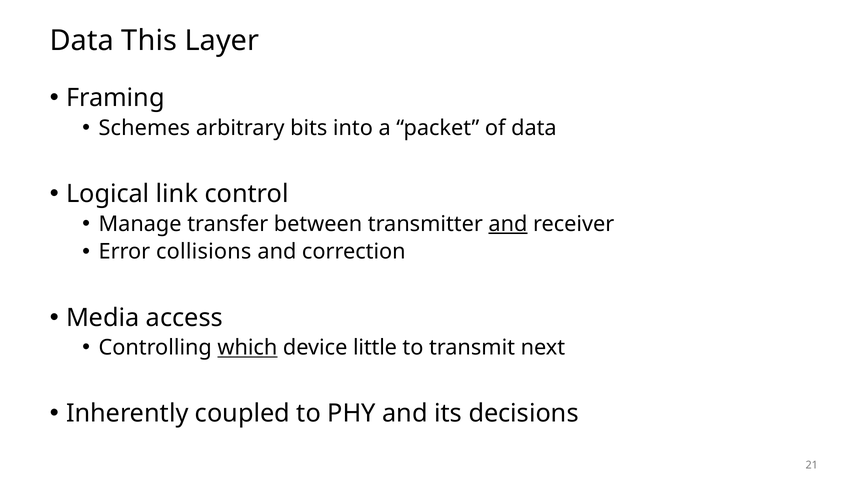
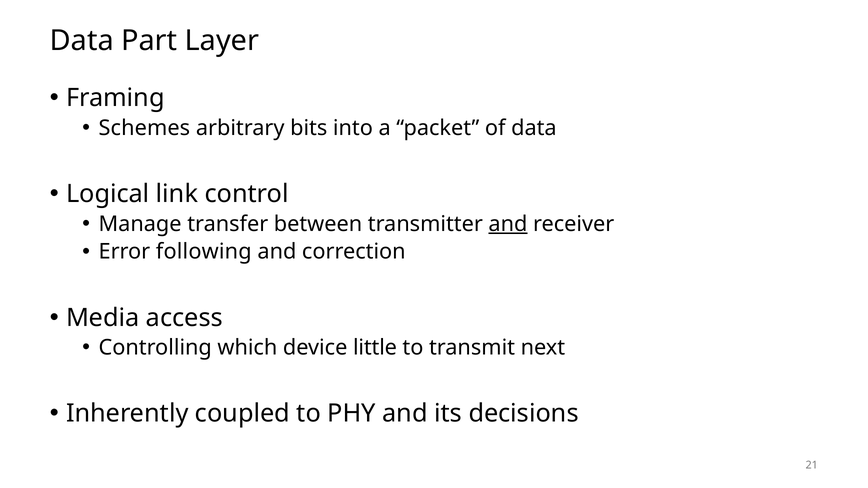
This: This -> Part
collisions: collisions -> following
which underline: present -> none
